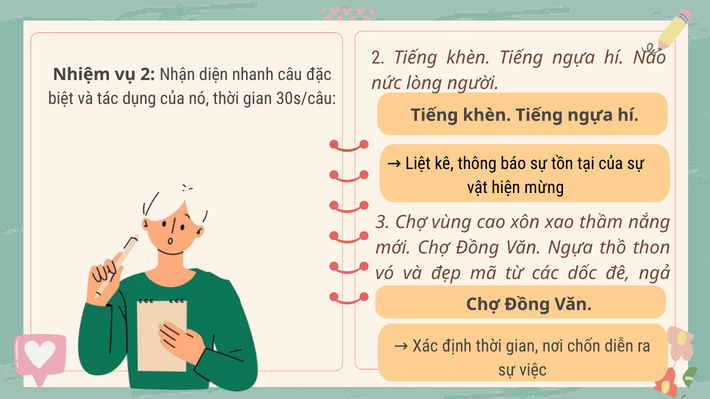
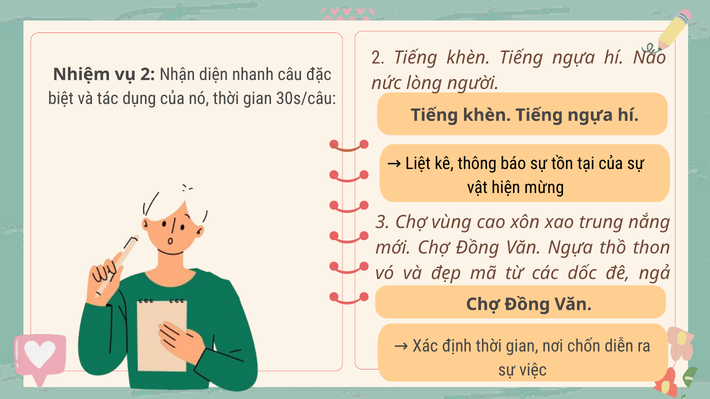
thầm: thầm -> trung
